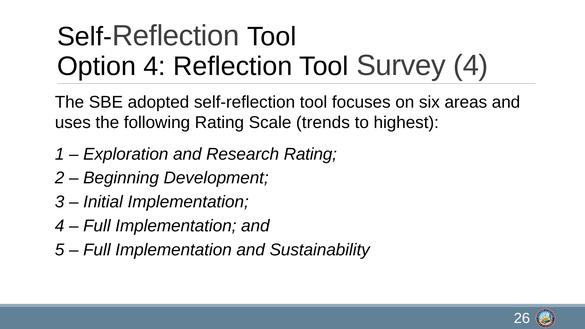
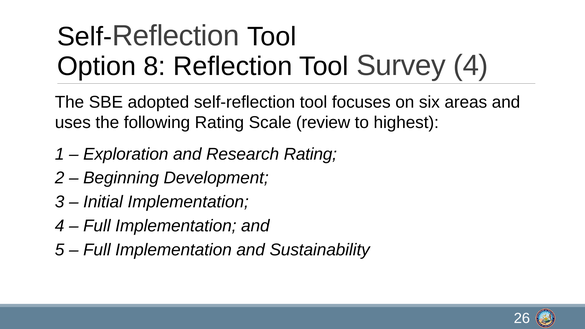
Option 4: 4 -> 8
trends: trends -> review
